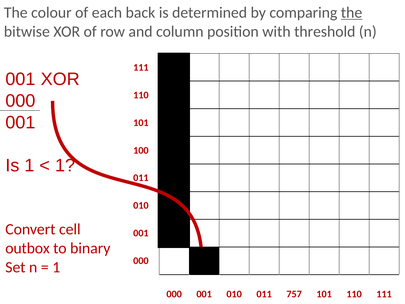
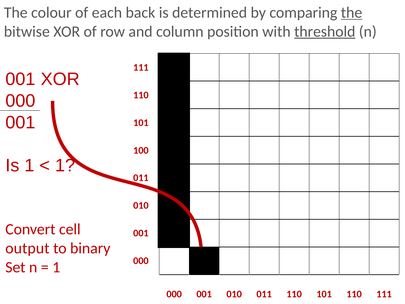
threshold underline: none -> present
outbox: outbox -> output
011 757: 757 -> 110
